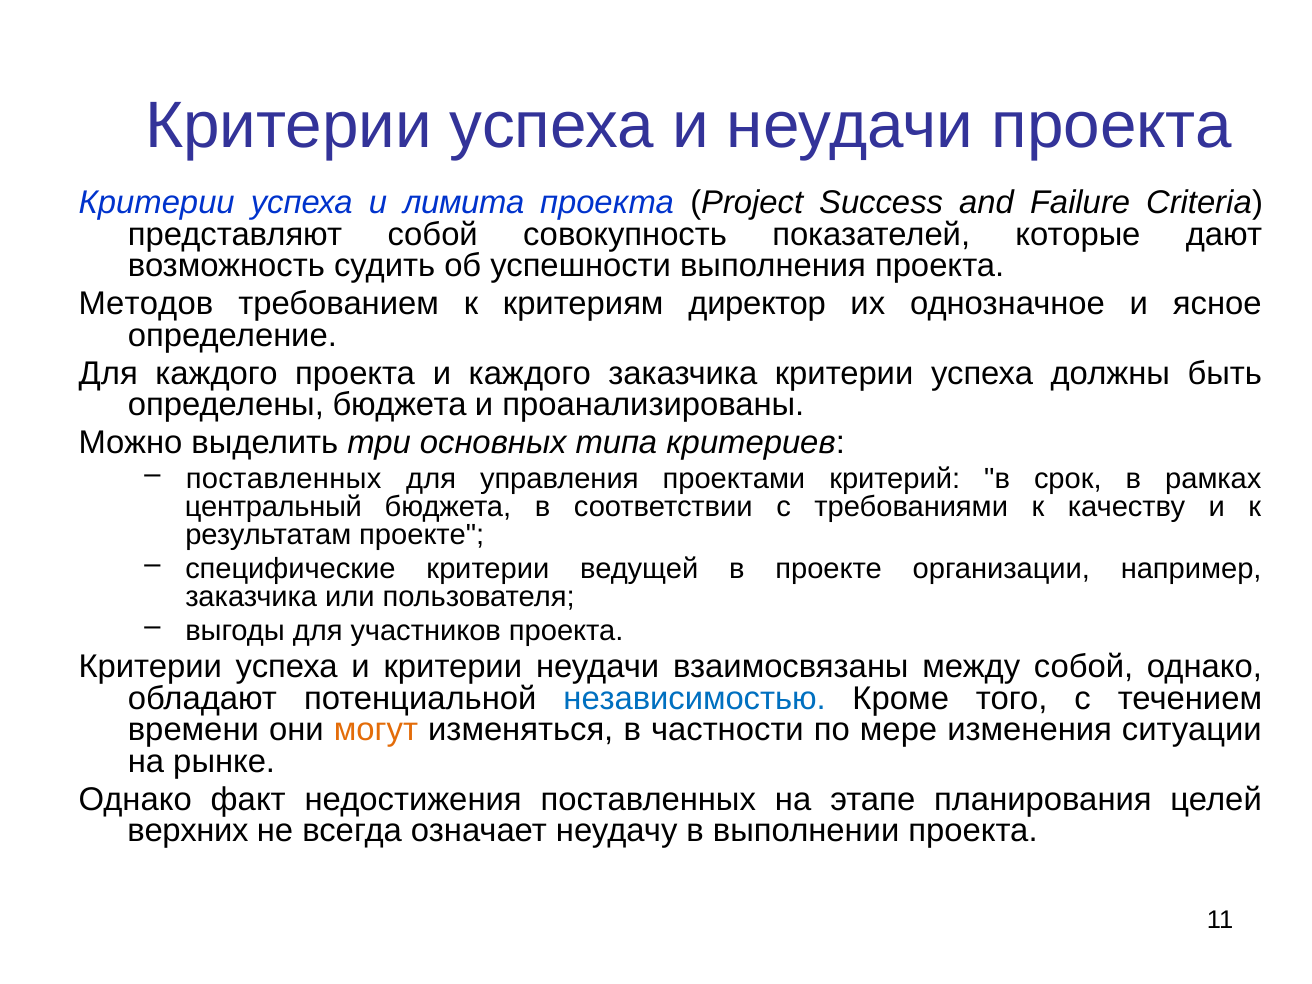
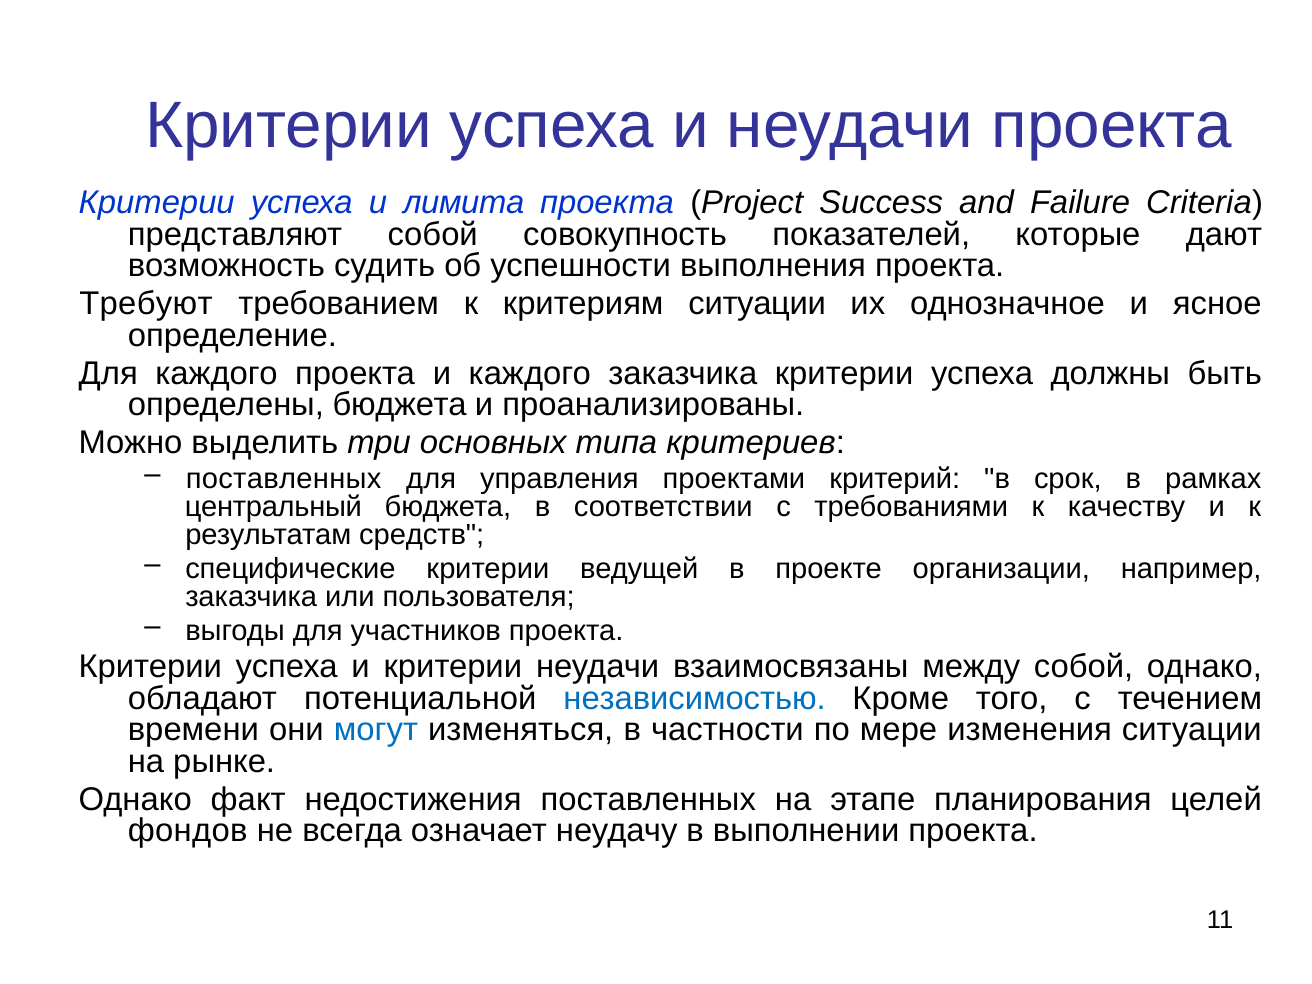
Методов: Методов -> Требуют
критериям директор: директор -> ситуации
результатам проекте: проекте -> средств
могут colour: orange -> blue
верхних: верхних -> фондов
